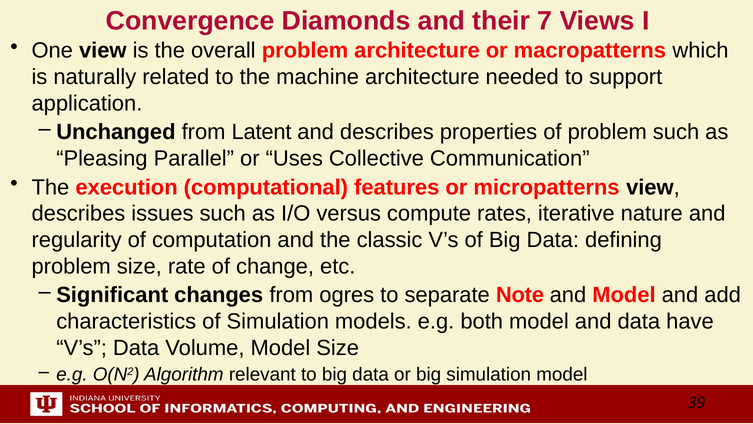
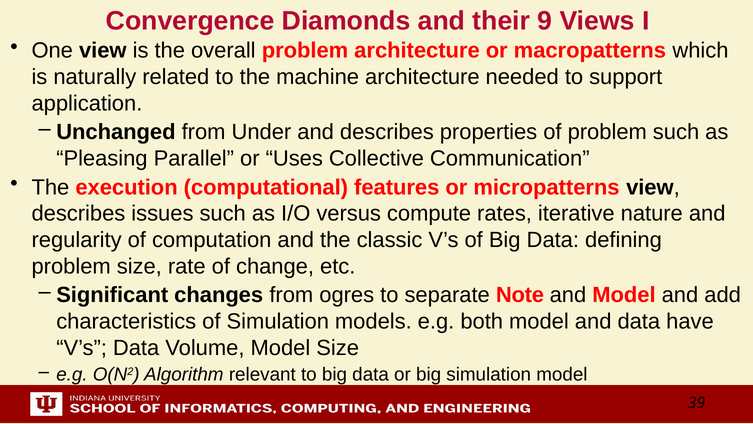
7: 7 -> 9
Latent: Latent -> Under
